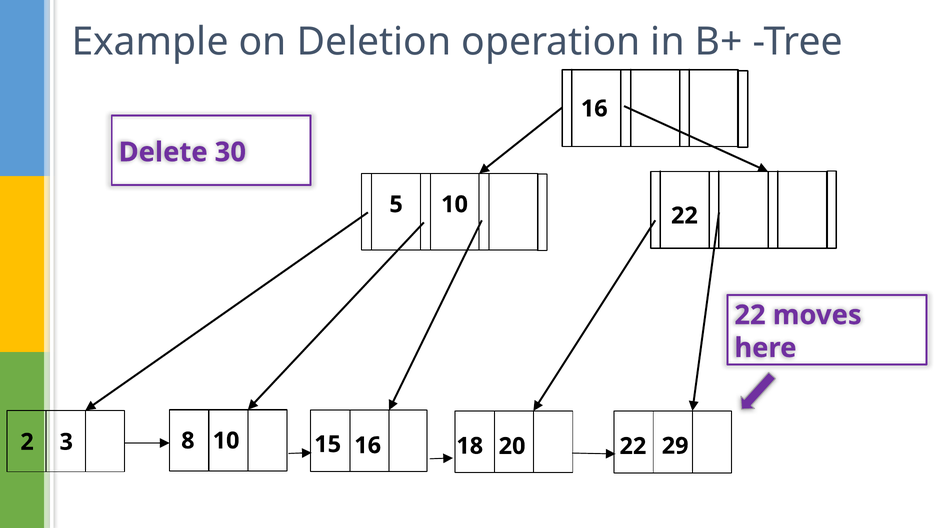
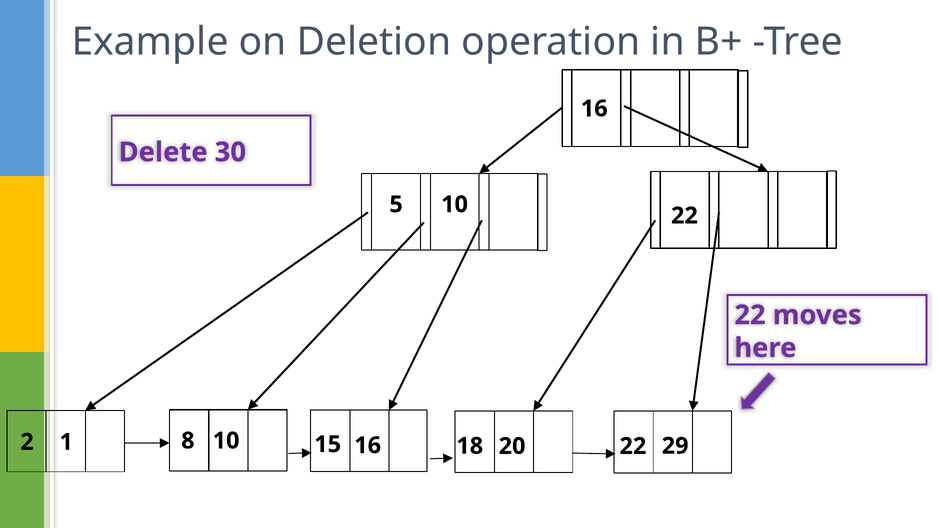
3: 3 -> 1
